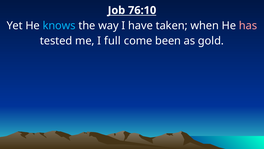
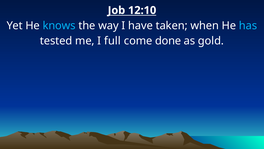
76:10: 76:10 -> 12:10
has colour: pink -> light blue
been: been -> done
